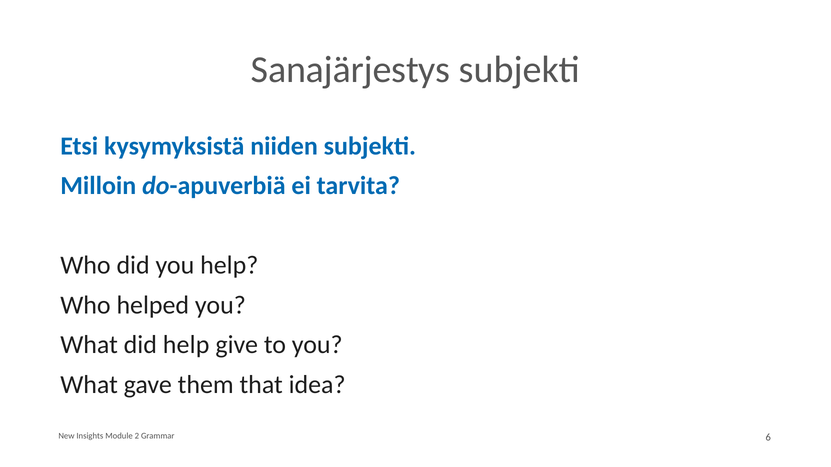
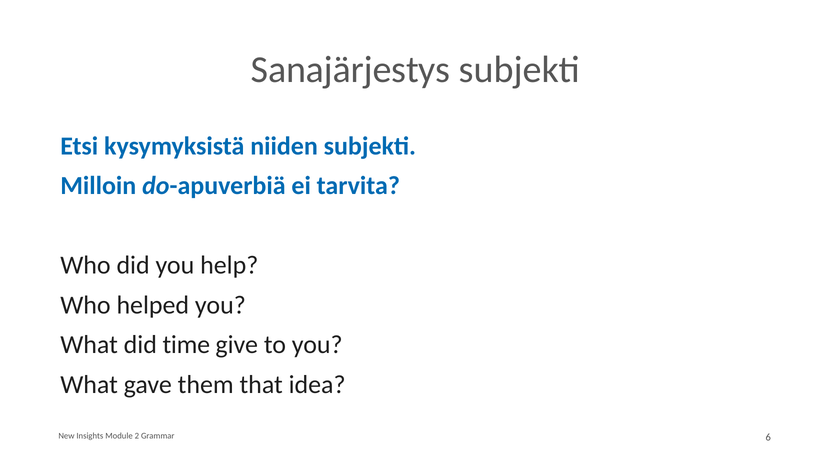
did help: help -> time
